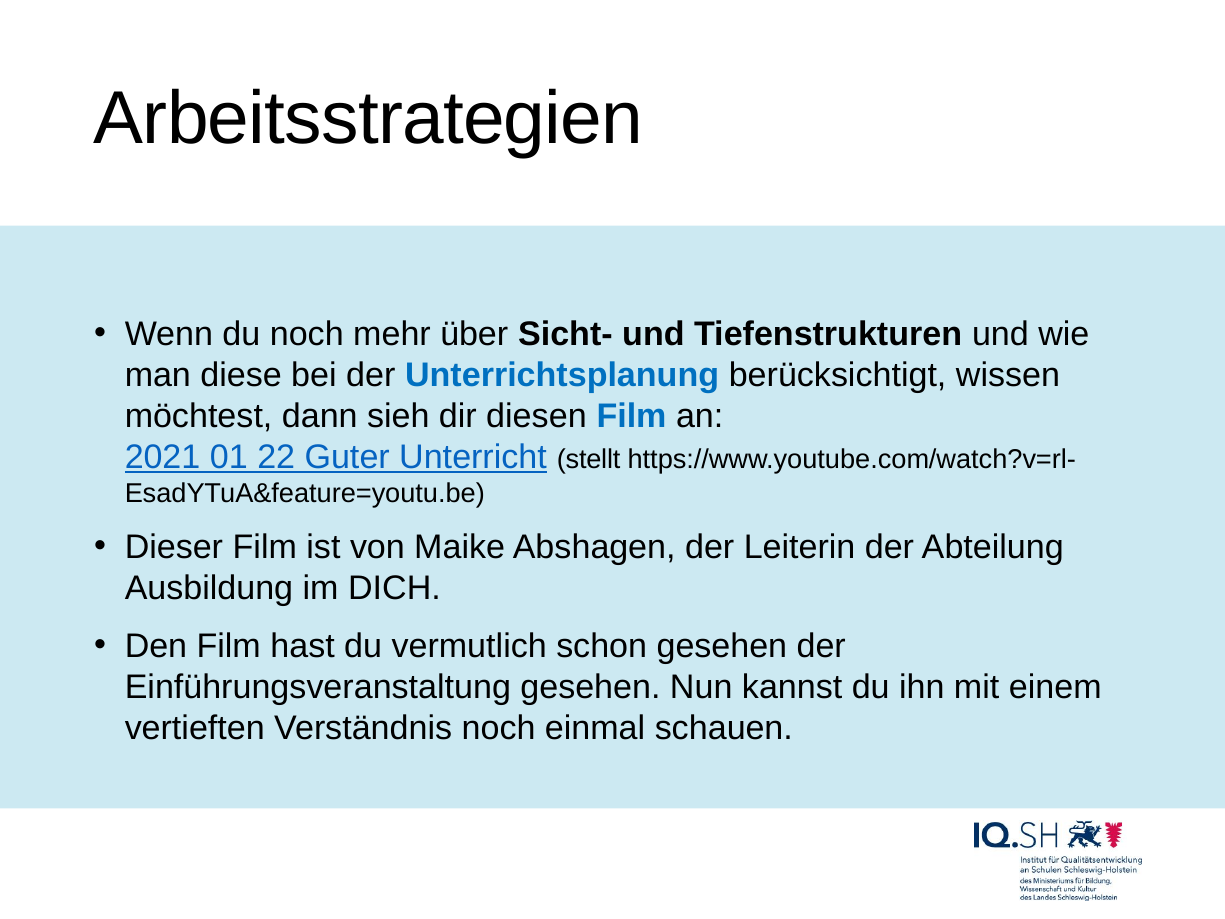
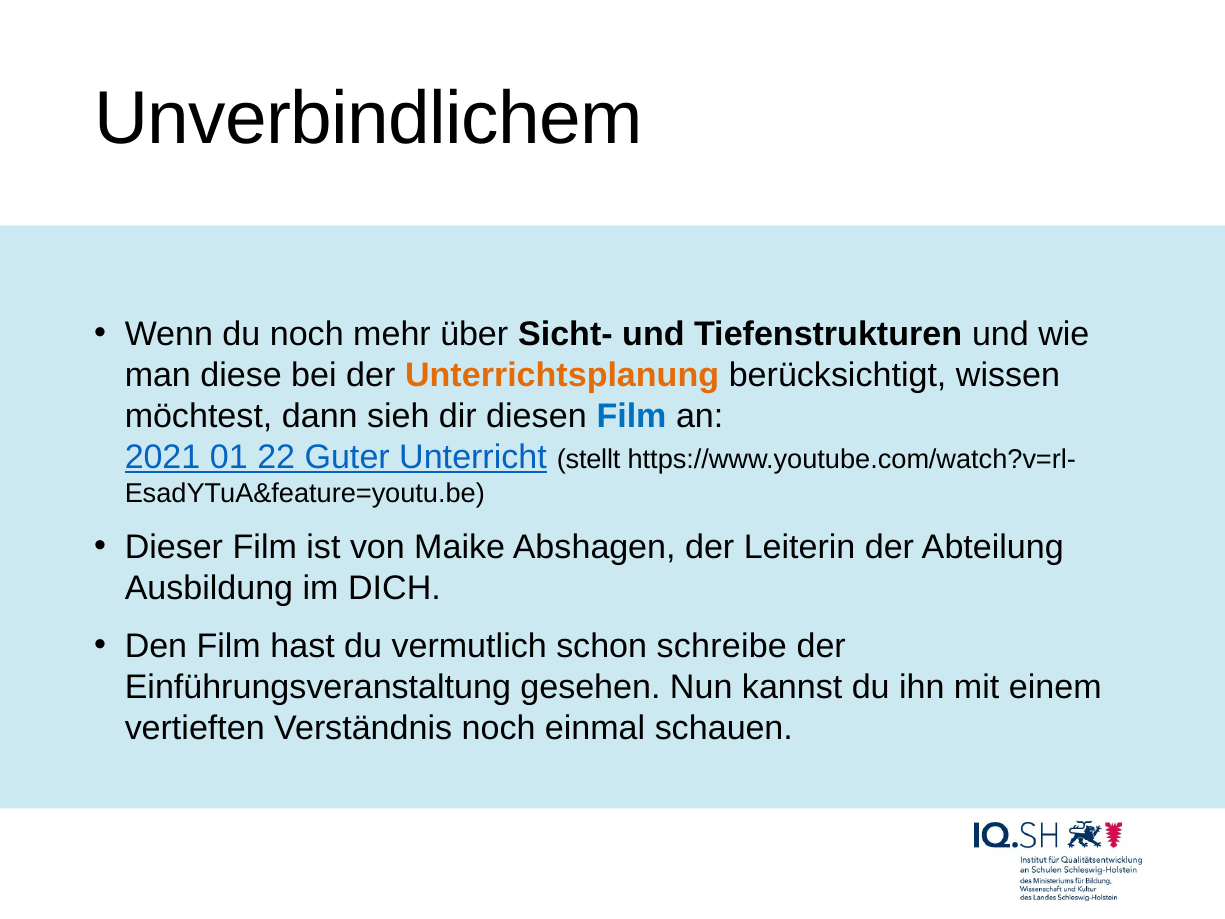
Arbeitsstrategien: Arbeitsstrategien -> Unverbindlichem
Unterrichtsplanung colour: blue -> orange
schon gesehen: gesehen -> schreibe
